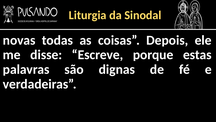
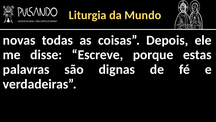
Sinodal: Sinodal -> Mundo
